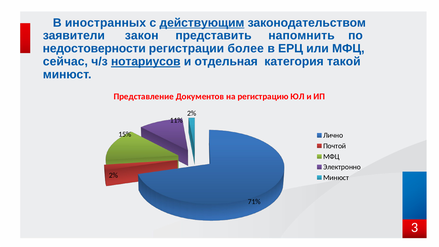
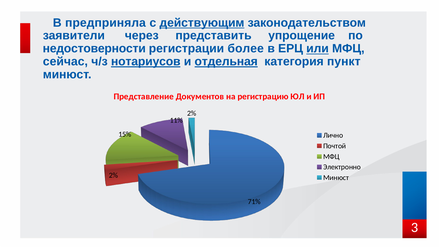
иностранных: иностранных -> предприняла
закон: закон -> через
напомнить: напомнить -> упрощение
или underline: none -> present
отдельная underline: none -> present
такой: такой -> пункт
